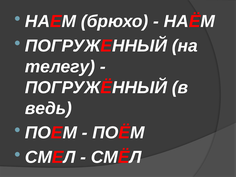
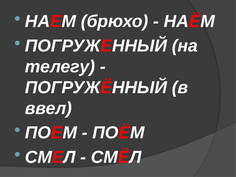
ведь: ведь -> ввел
